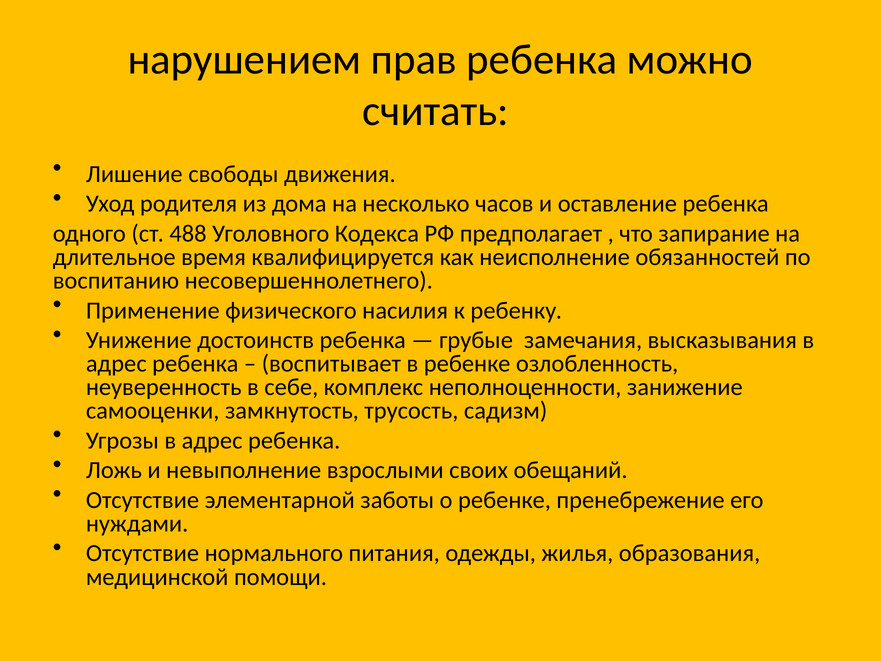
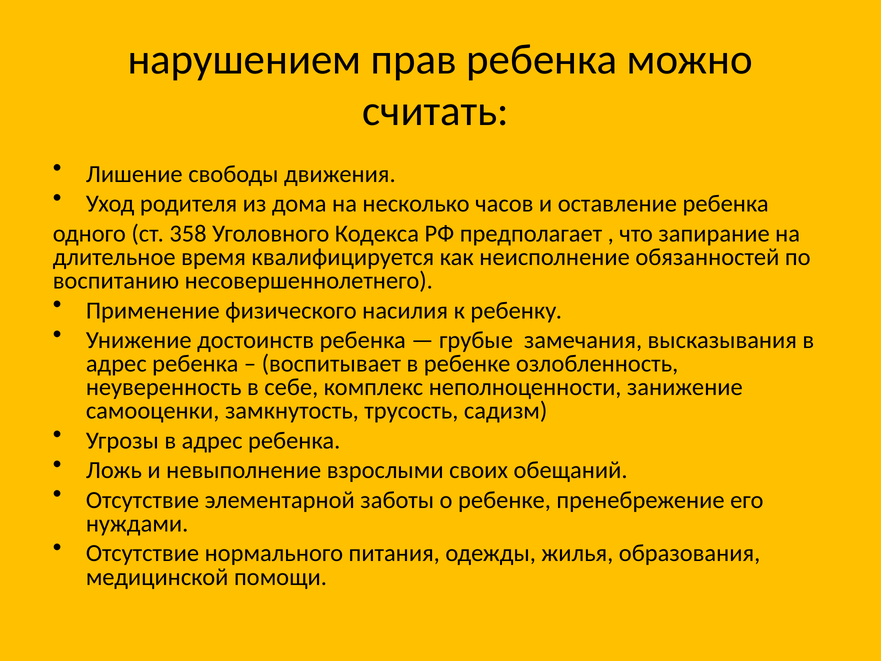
488: 488 -> 358
